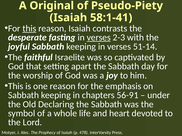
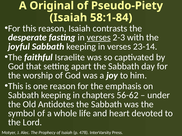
58:1-41: 58:1-41 -> 58:1-84
this at (29, 29) underline: present -> none
51-14: 51-14 -> 23-14
56-91: 56-91 -> 56-62
Declaring: Declaring -> Antidotes
